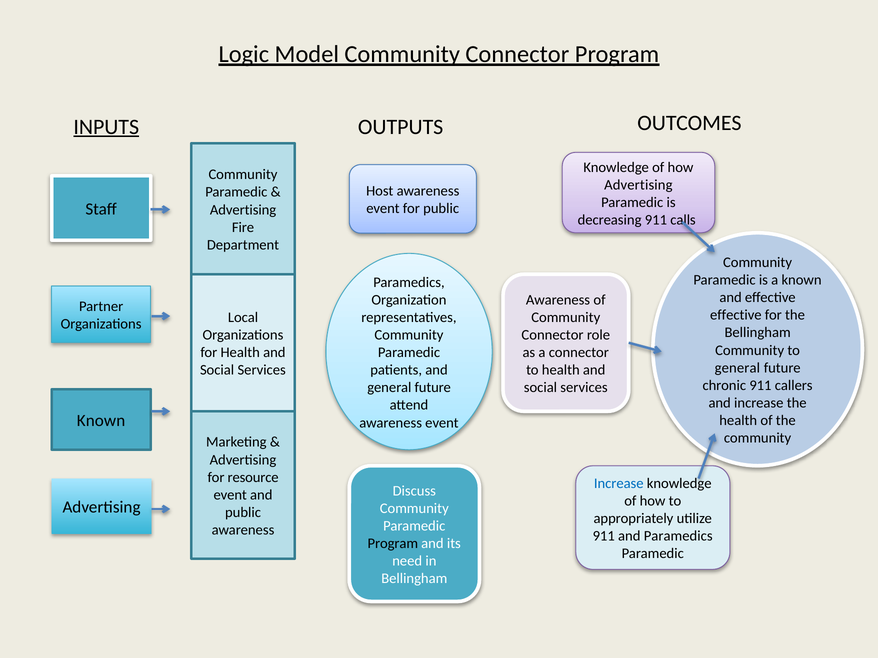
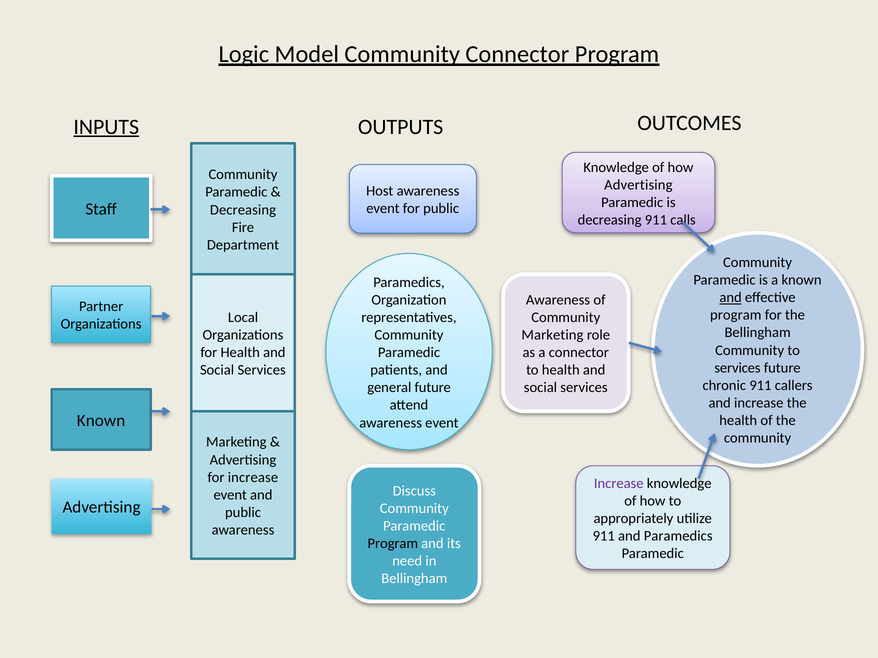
Advertising at (243, 210): Advertising -> Decreasing
and at (731, 298) underline: none -> present
effective at (736, 315): effective -> program
Connector at (553, 335): Connector -> Marketing
general at (737, 368): general -> services
for resource: resource -> increase
Increase at (619, 484) colour: blue -> purple
